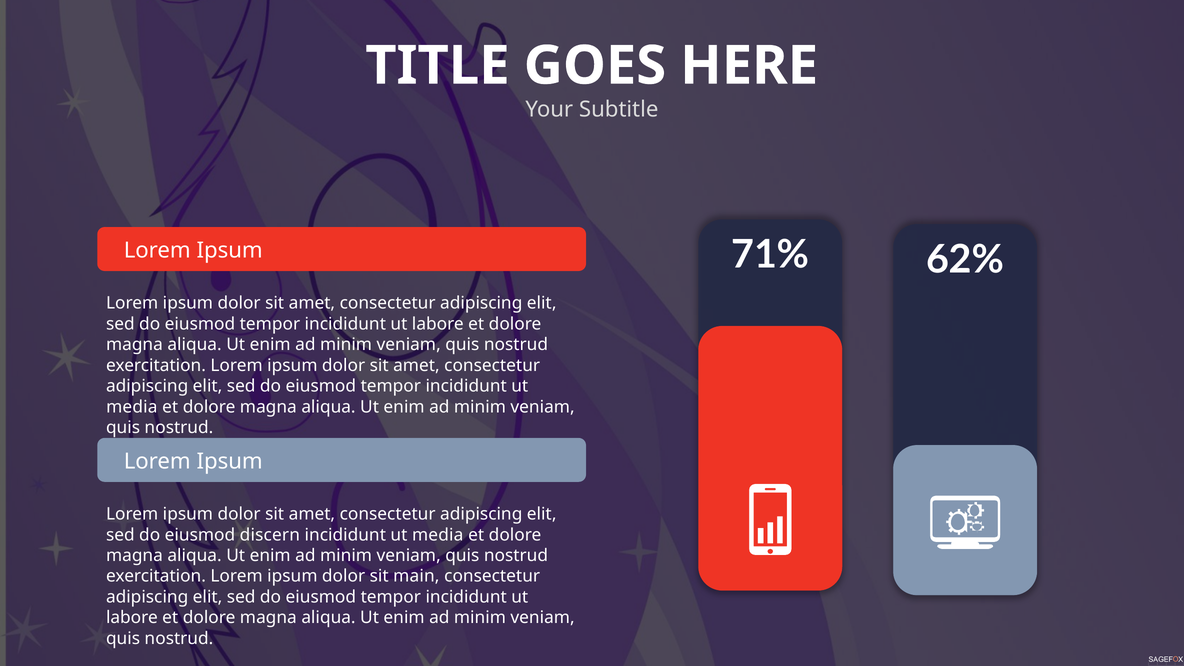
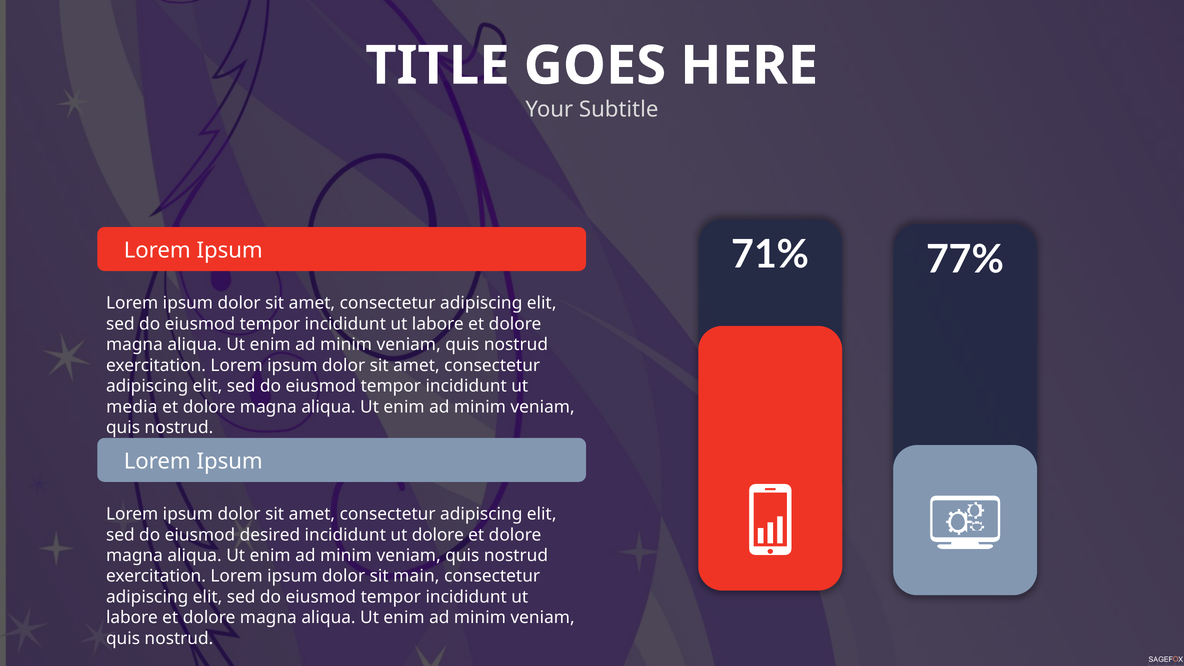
62%: 62% -> 77%
discern: discern -> desired
media at (438, 535): media -> dolore
